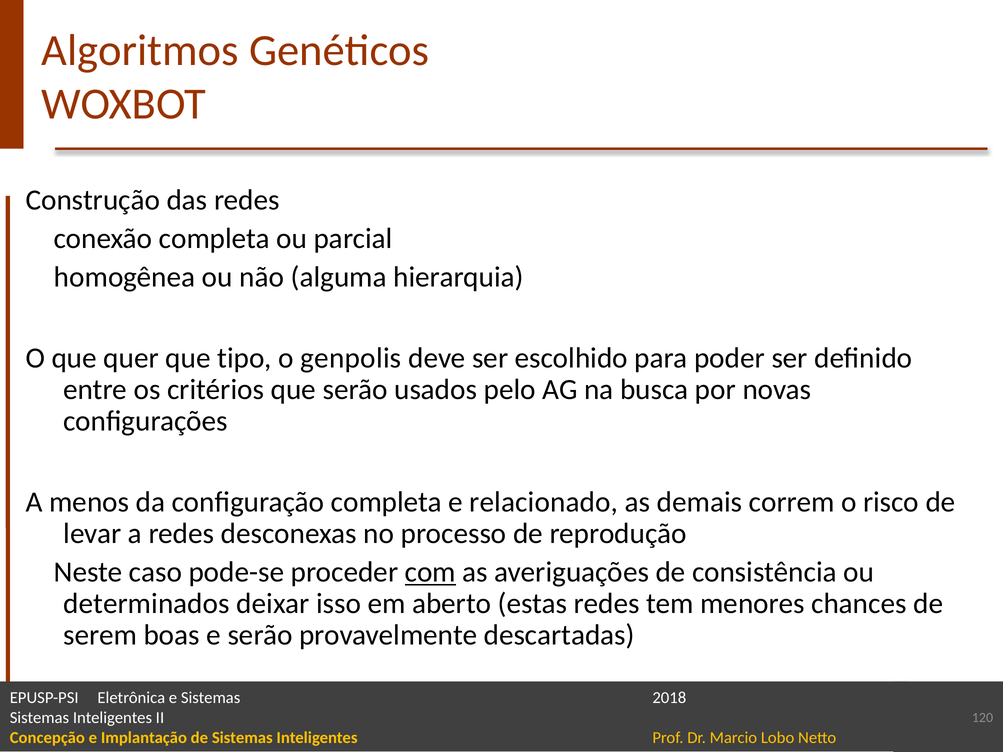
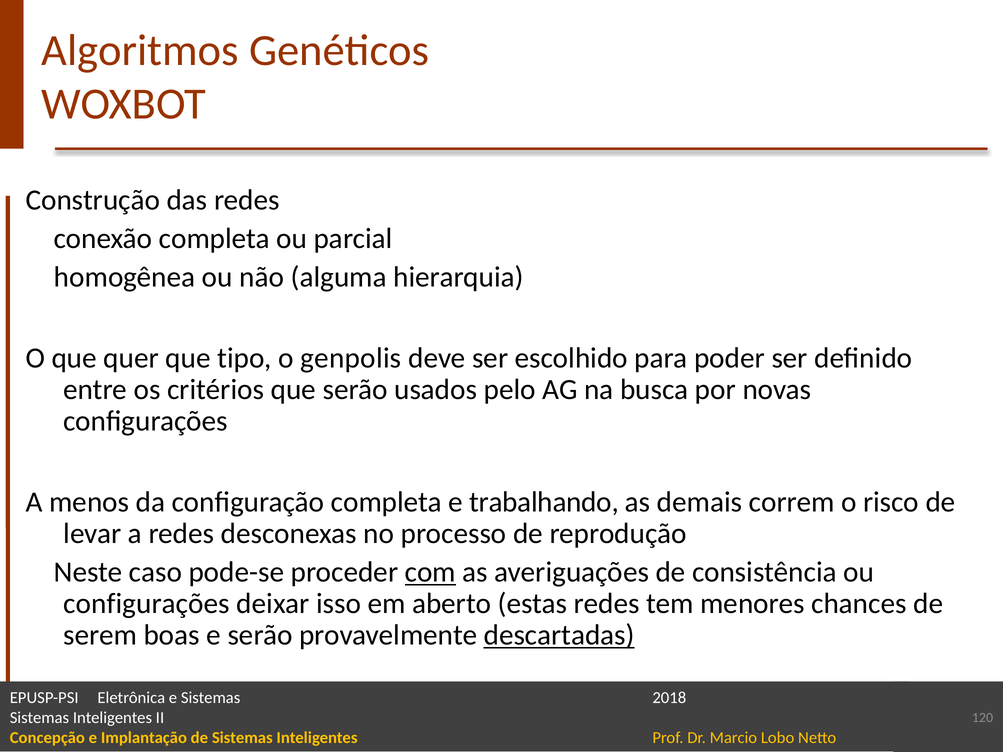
relacionado: relacionado -> trabalhando
determinados at (147, 604): determinados -> configurações
descartadas underline: none -> present
